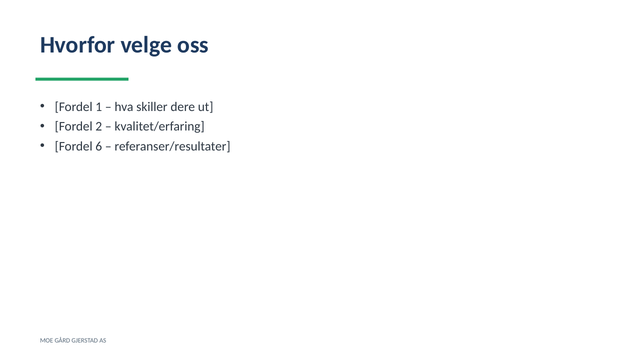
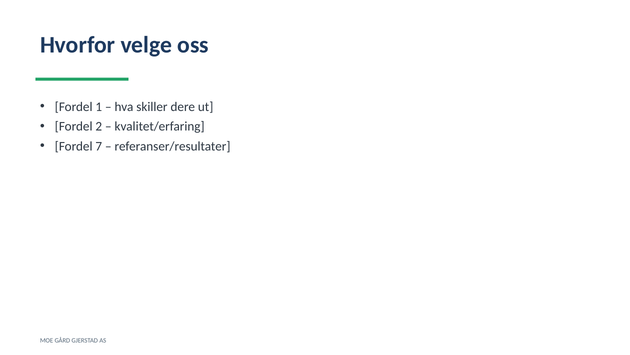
6: 6 -> 7
